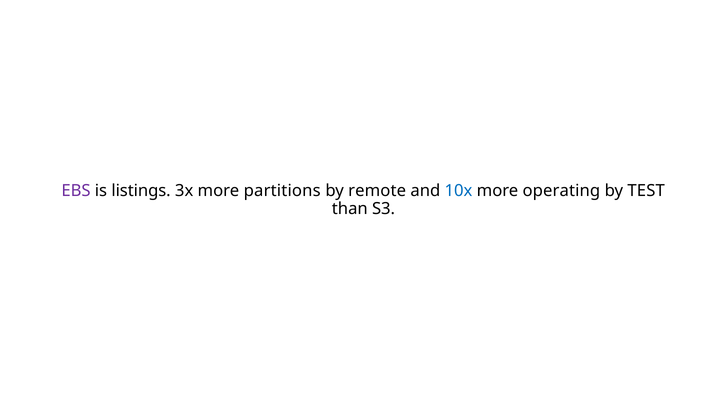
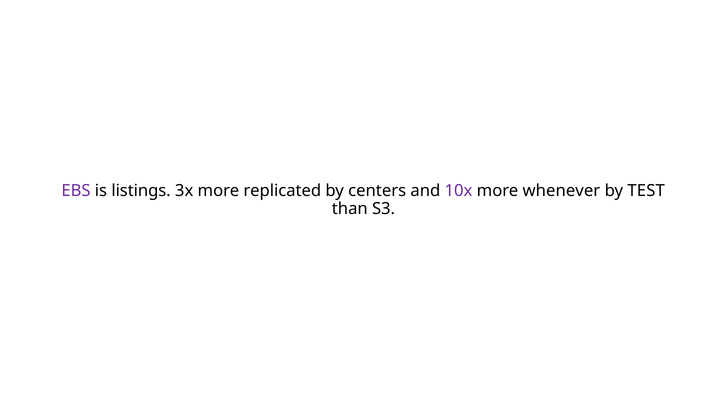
partitions: partitions -> replicated
remote: remote -> centers
10x colour: blue -> purple
operating: operating -> whenever
